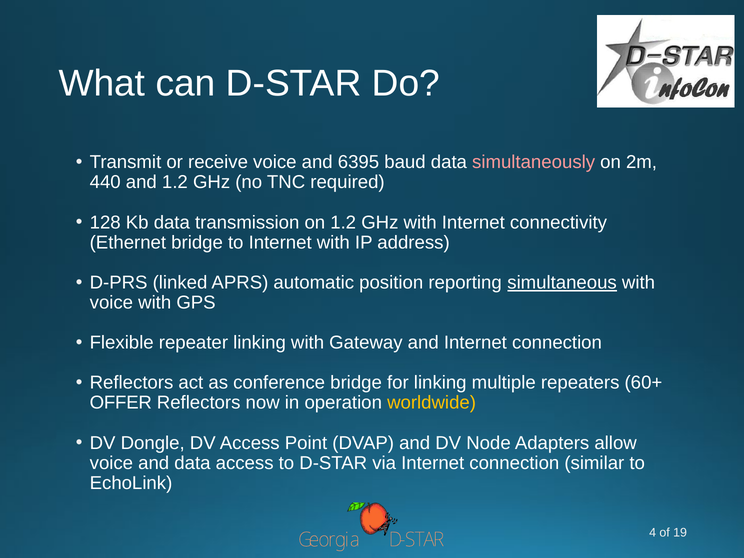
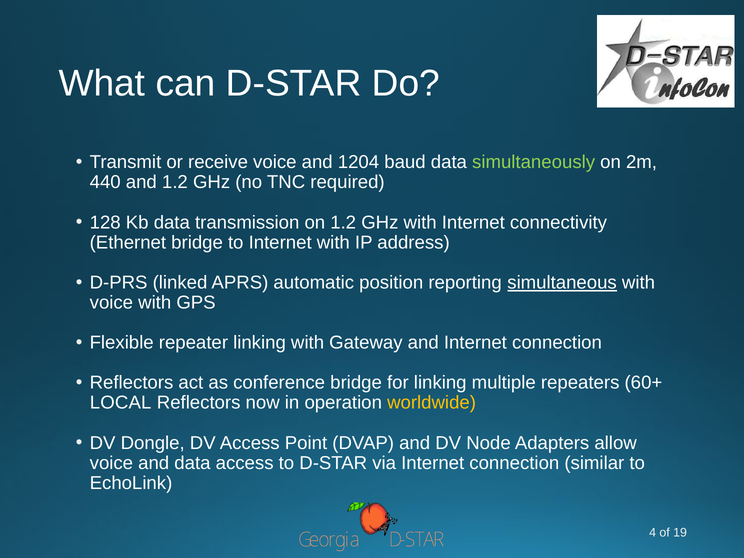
6395: 6395 -> 1204
simultaneously colour: pink -> light green
OFFER: OFFER -> LOCAL
